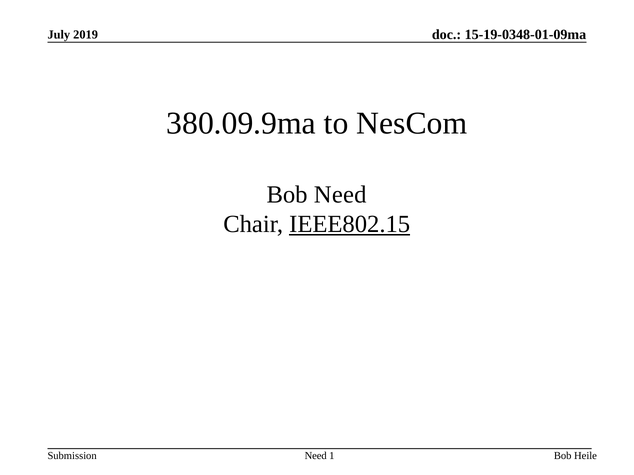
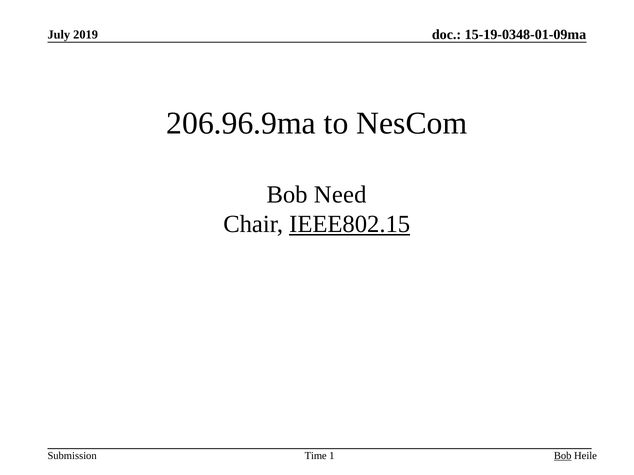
380.09.9ma: 380.09.9ma -> 206.96.9ma
Need at (316, 456): Need -> Time
Bob at (563, 456) underline: none -> present
